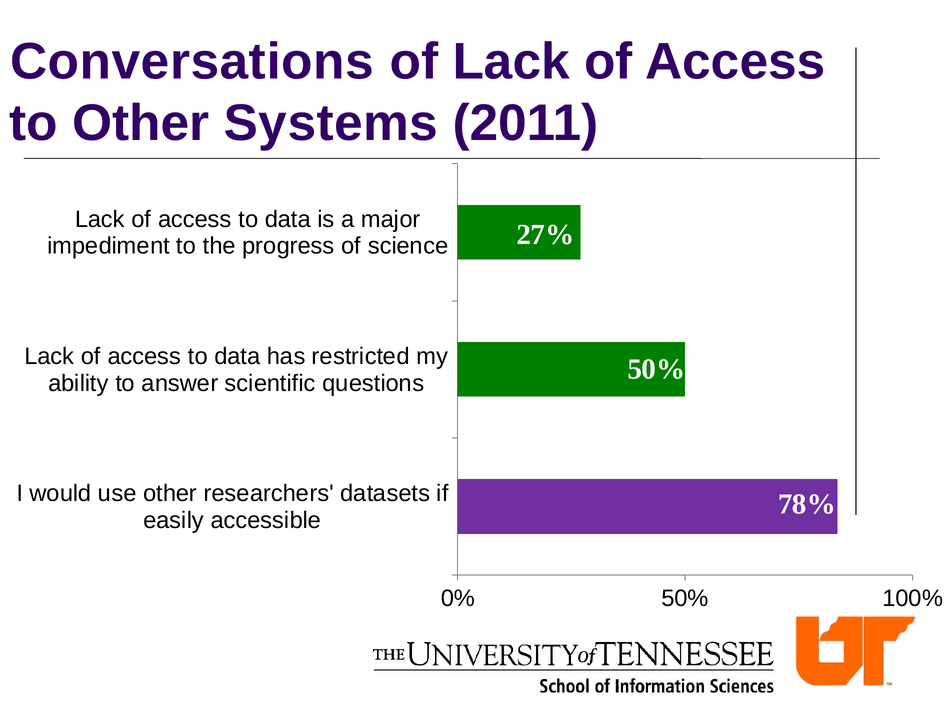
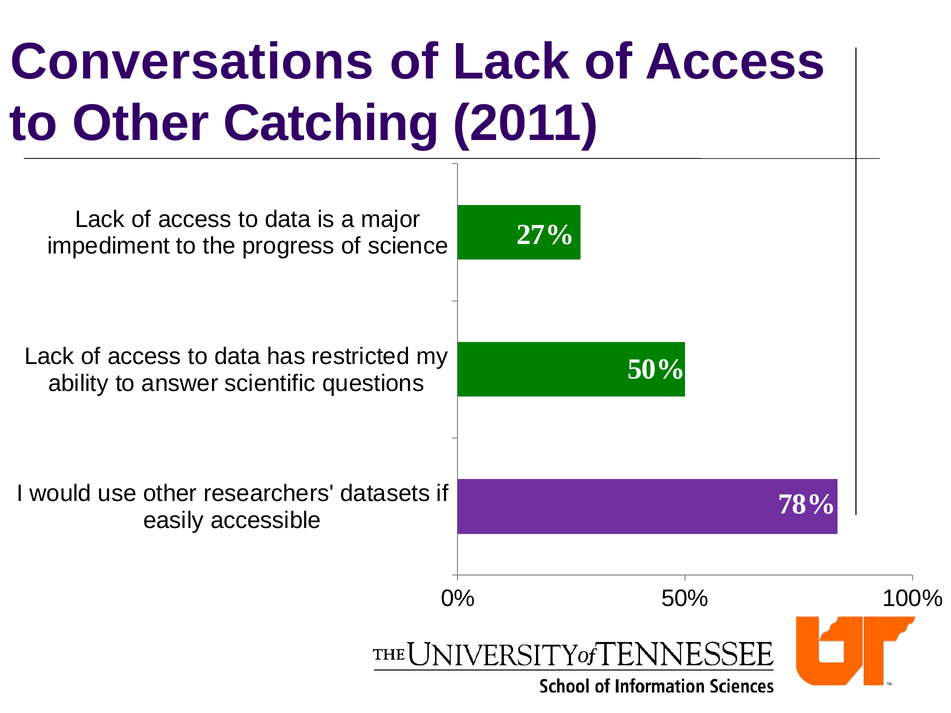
Systems: Systems -> Catching
